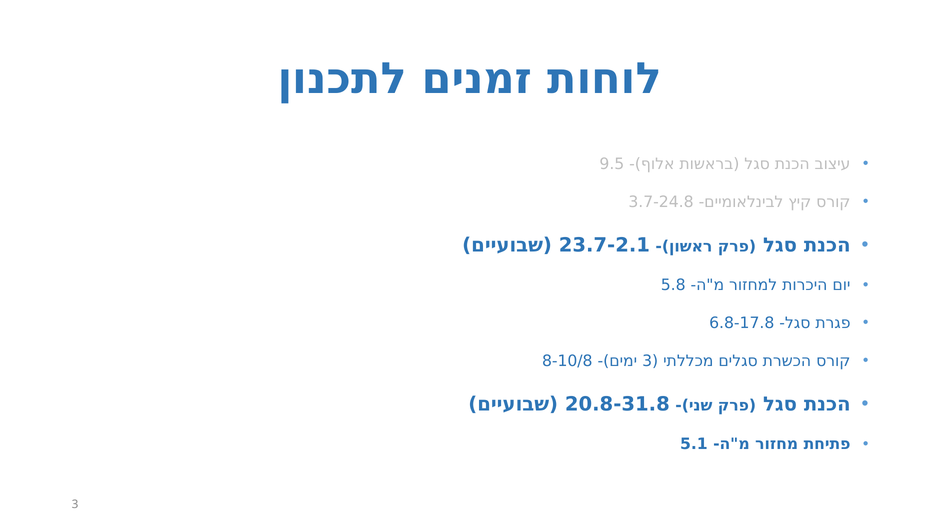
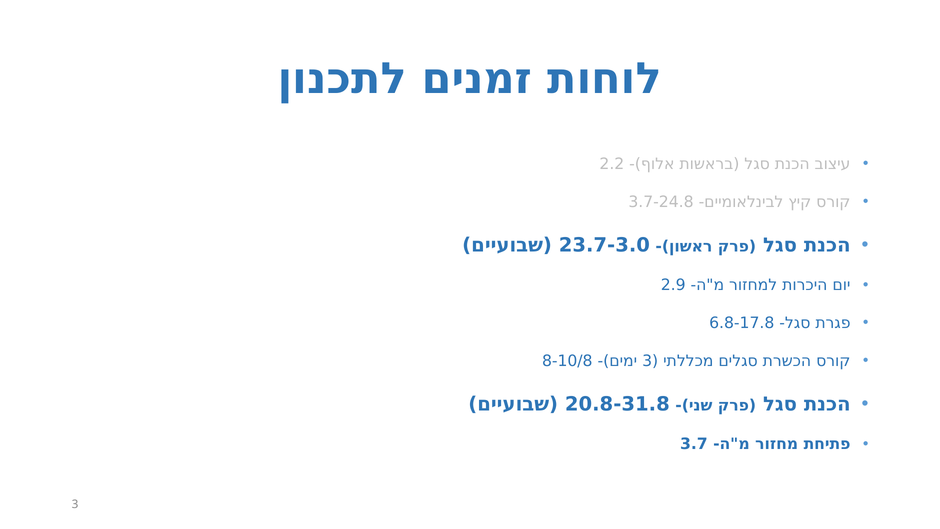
9.5: 9.5 -> 2.2
23.7-2.1: 23.7-2.1 -> 23.7-3.0
5.8: 5.8 -> 2.9
5.1: 5.1 -> 3.7
